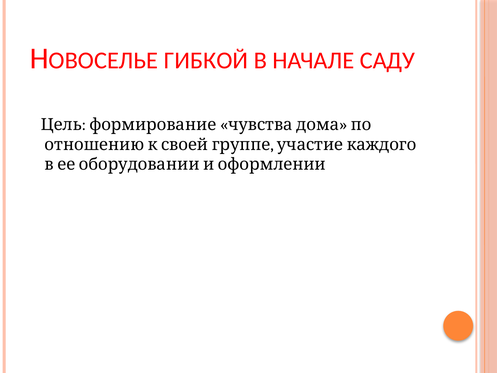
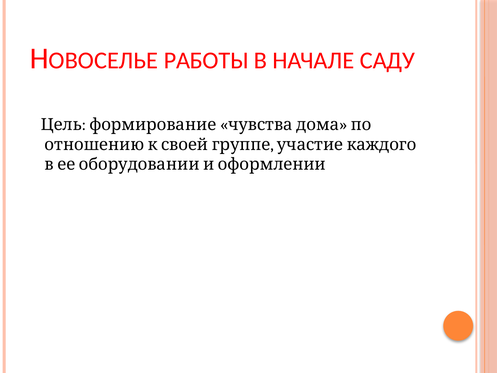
ГИБКОЙ: ГИБКОЙ -> РАБОТЫ
